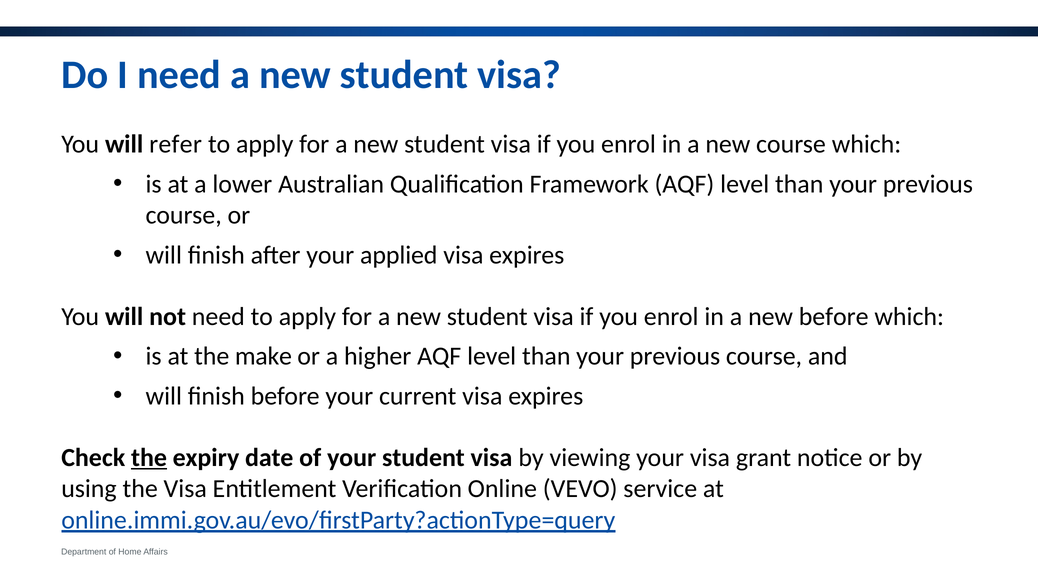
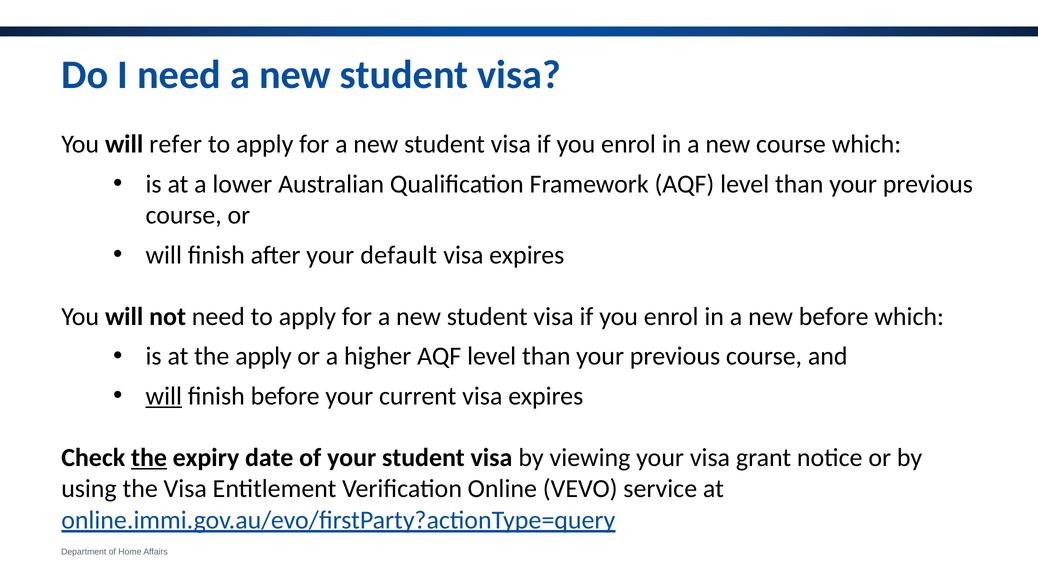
applied: applied -> default
the make: make -> apply
will at (164, 396) underline: none -> present
